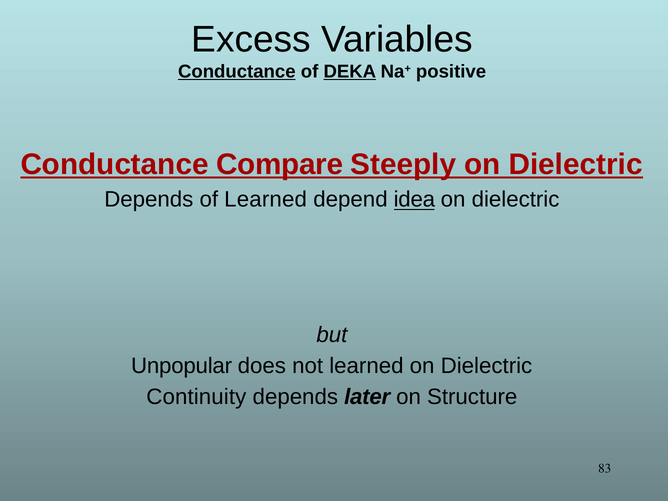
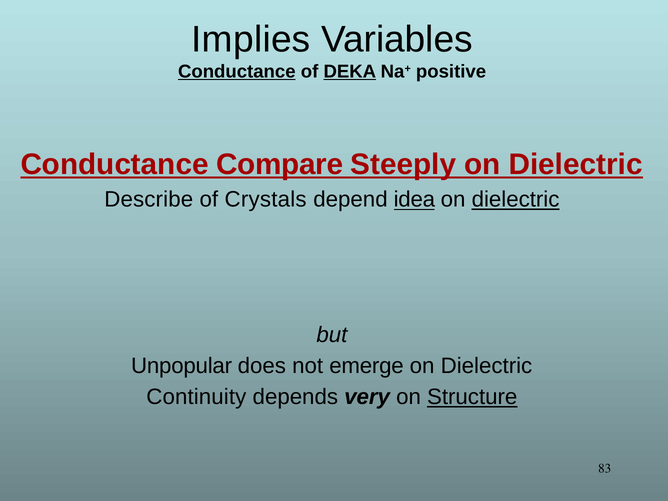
Excess: Excess -> Implies
Depends at (149, 200): Depends -> Describe
of Learned: Learned -> Crystals
dielectric at (516, 200) underline: none -> present
not learned: learned -> emerge
later: later -> very
Structure underline: none -> present
